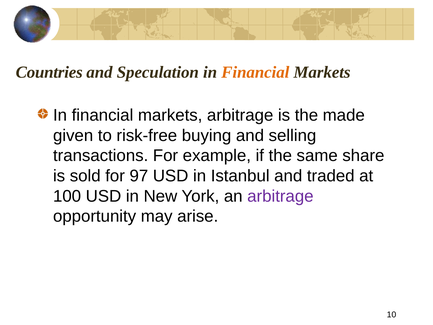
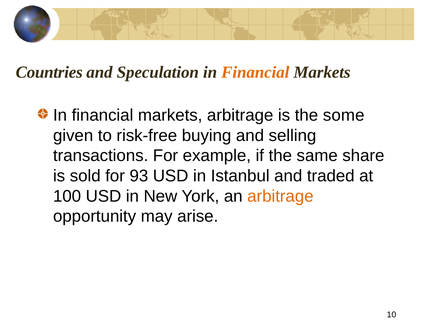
made: made -> some
97: 97 -> 93
arbitrage at (280, 196) colour: purple -> orange
